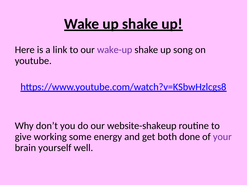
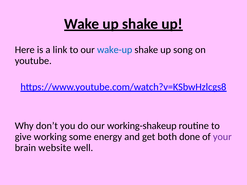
wake-up colour: purple -> blue
website-shakeup: website-shakeup -> working-shakeup
yourself: yourself -> website
